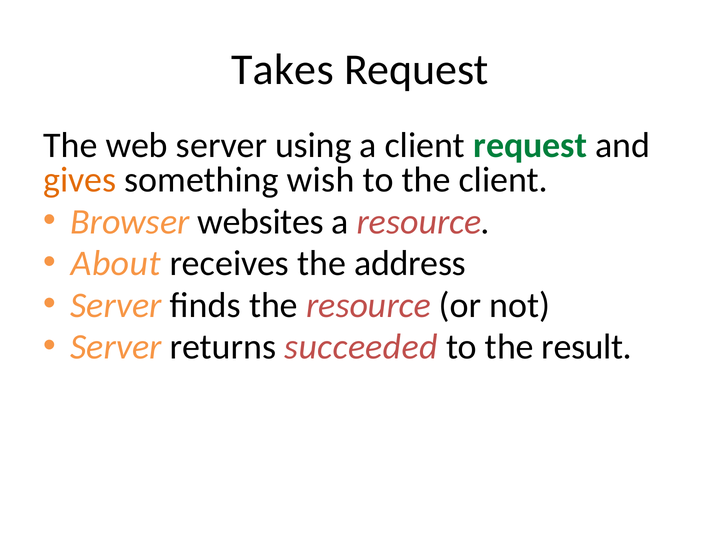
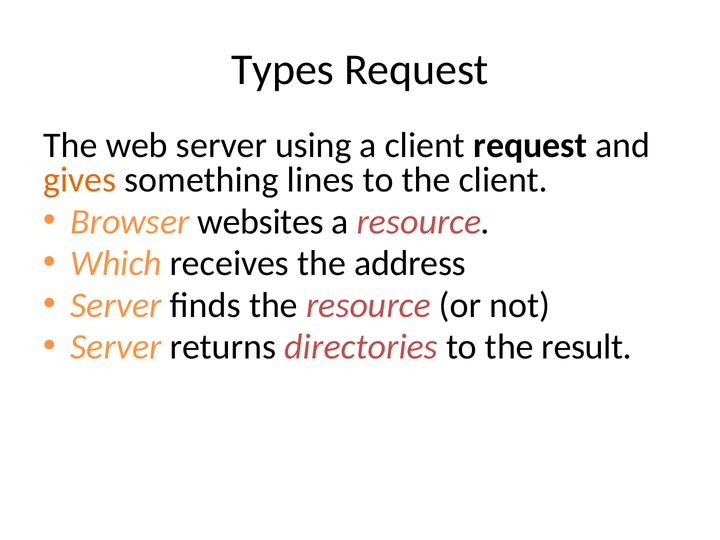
Takes: Takes -> Types
request at (530, 145) colour: green -> black
wish: wish -> lines
About: About -> Which
succeeded: succeeded -> directories
